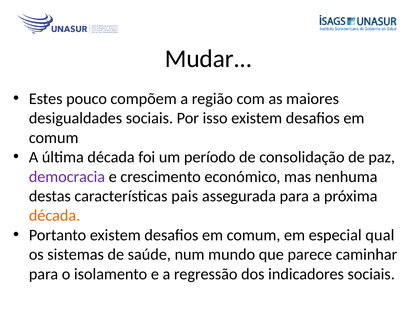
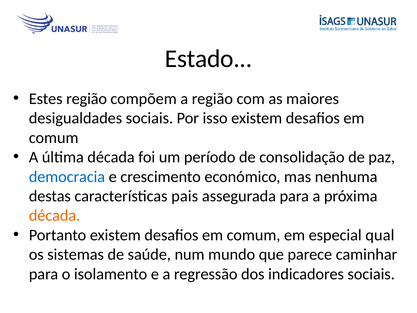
Mudar: Mudar -> Estado
Estes pouco: pouco -> região
democracia colour: purple -> blue
